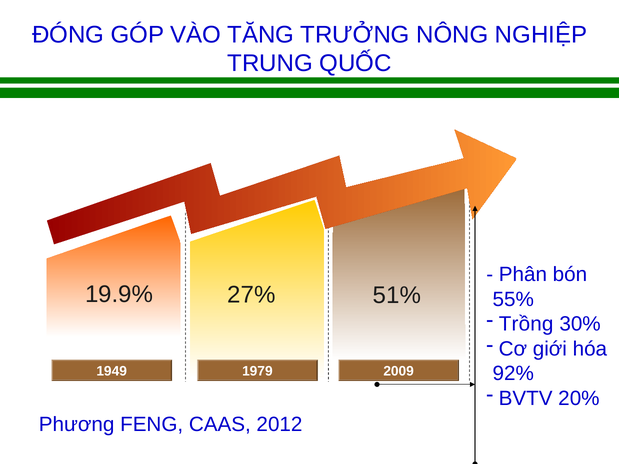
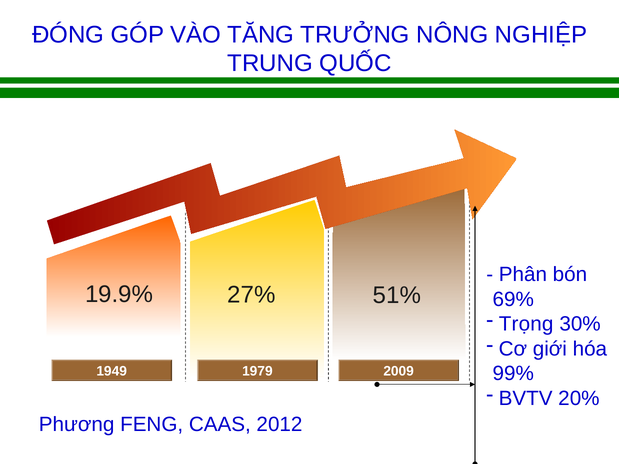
55%: 55% -> 69%
Trồng: Trồng -> Trọng
92%: 92% -> 99%
